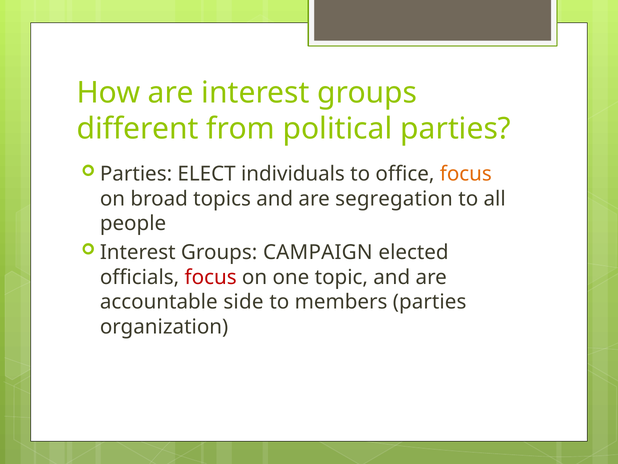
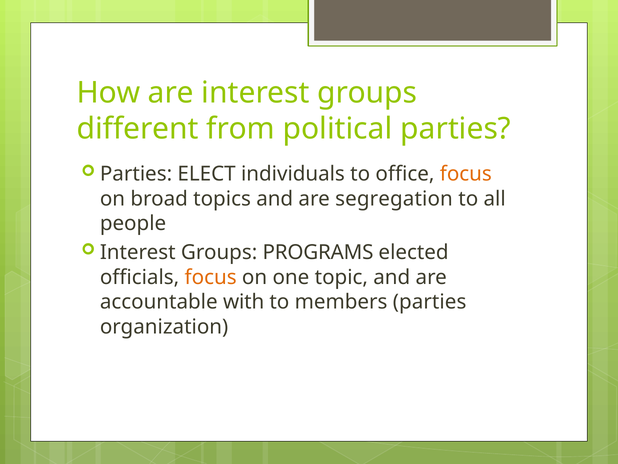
CAMPAIGN: CAMPAIGN -> PROGRAMS
focus at (211, 277) colour: red -> orange
side: side -> with
